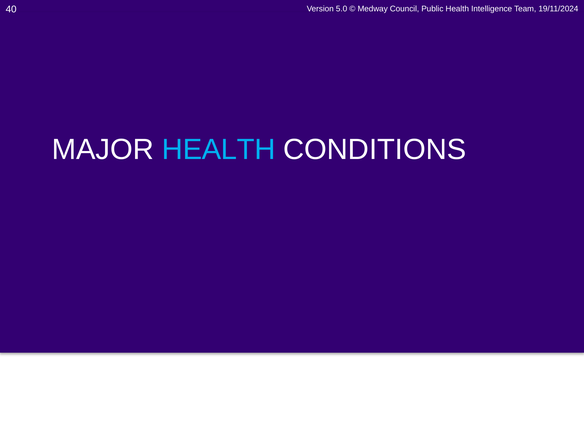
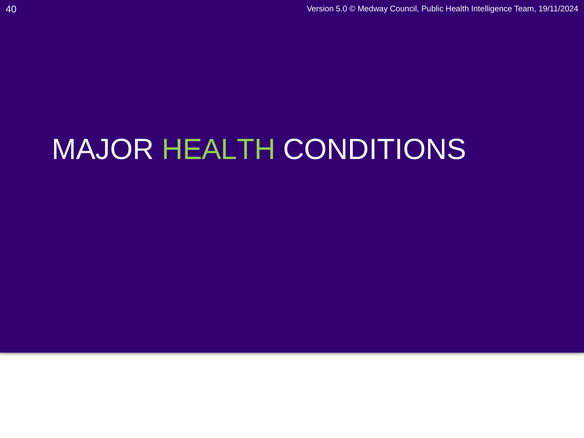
HEALTH at (219, 149) colour: light blue -> light green
